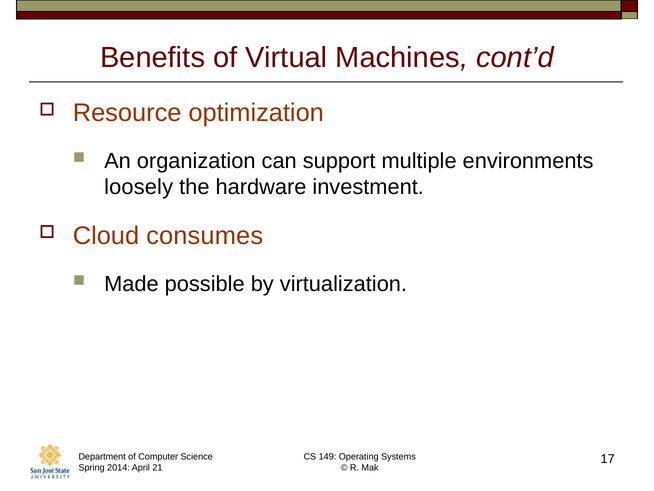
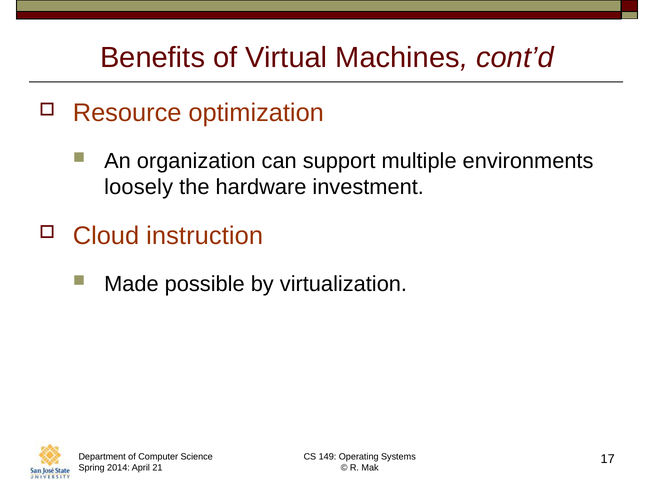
consumes: consumes -> instruction
